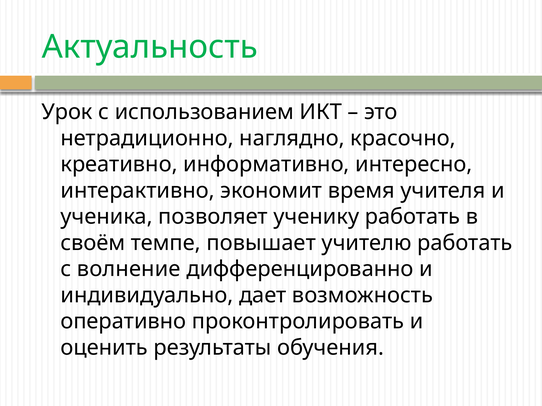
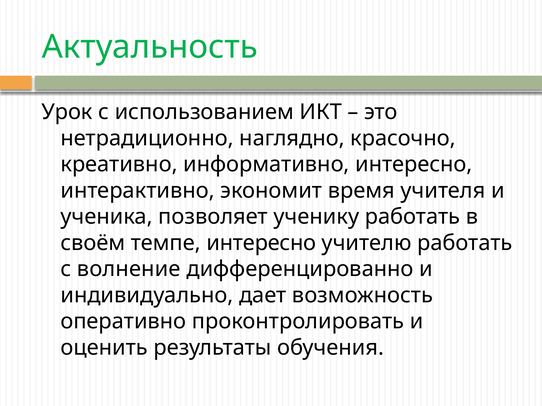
темпе повышает: повышает -> интересно
